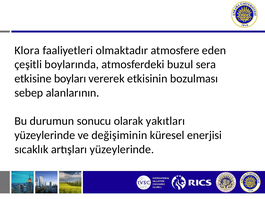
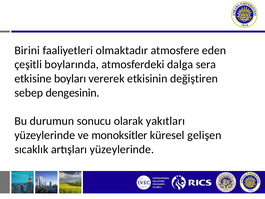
Klora: Klora -> Birini
buzul: buzul -> dalga
bozulması: bozulması -> değiştiren
alanlarının: alanlarının -> dengesinin
değişiminin: değişiminin -> monoksitler
enerjisi: enerjisi -> gelişen
